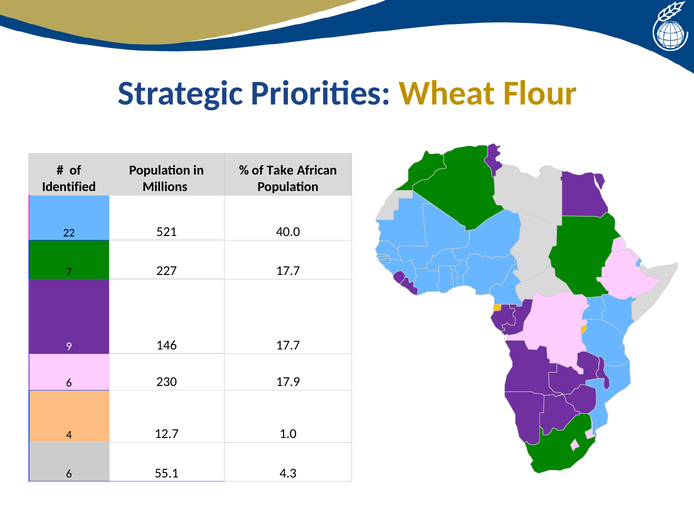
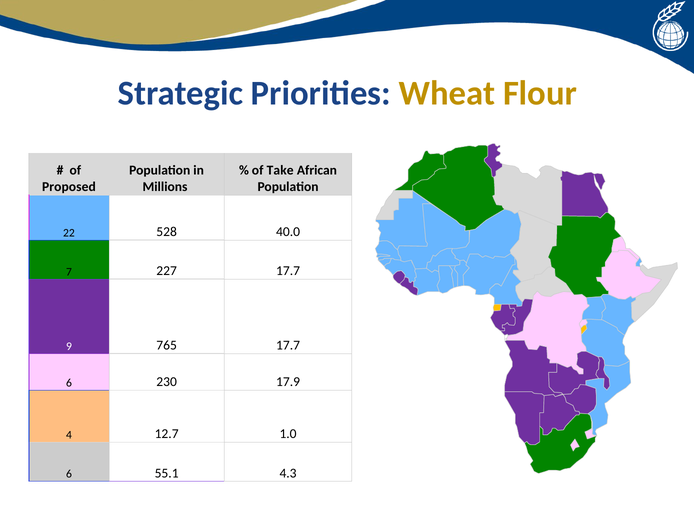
Identified: Identified -> Proposed
521: 521 -> 528
146: 146 -> 765
